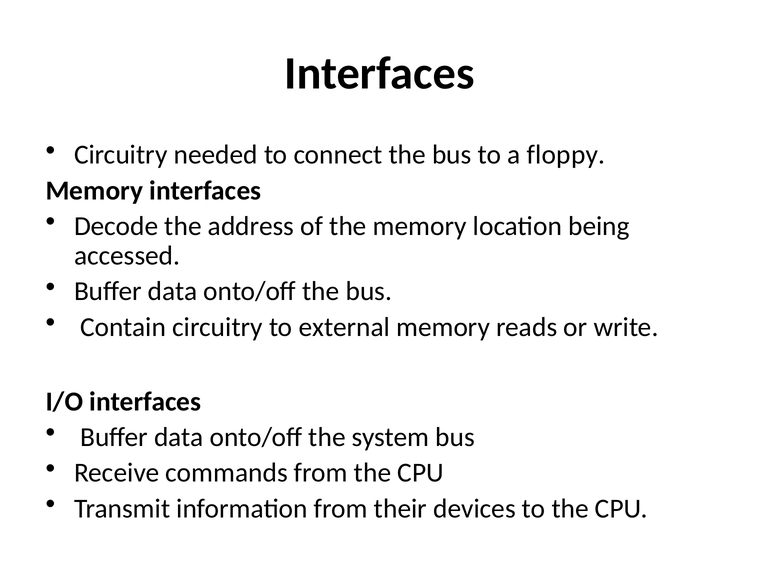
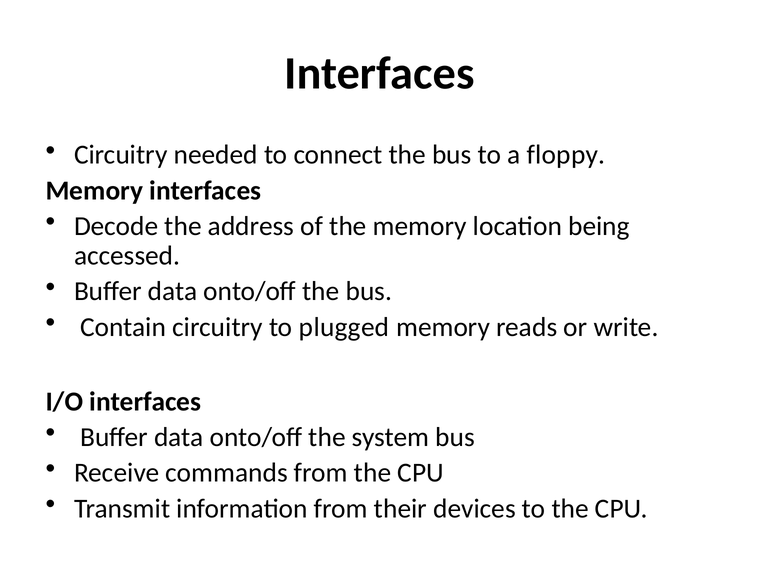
external: external -> plugged
